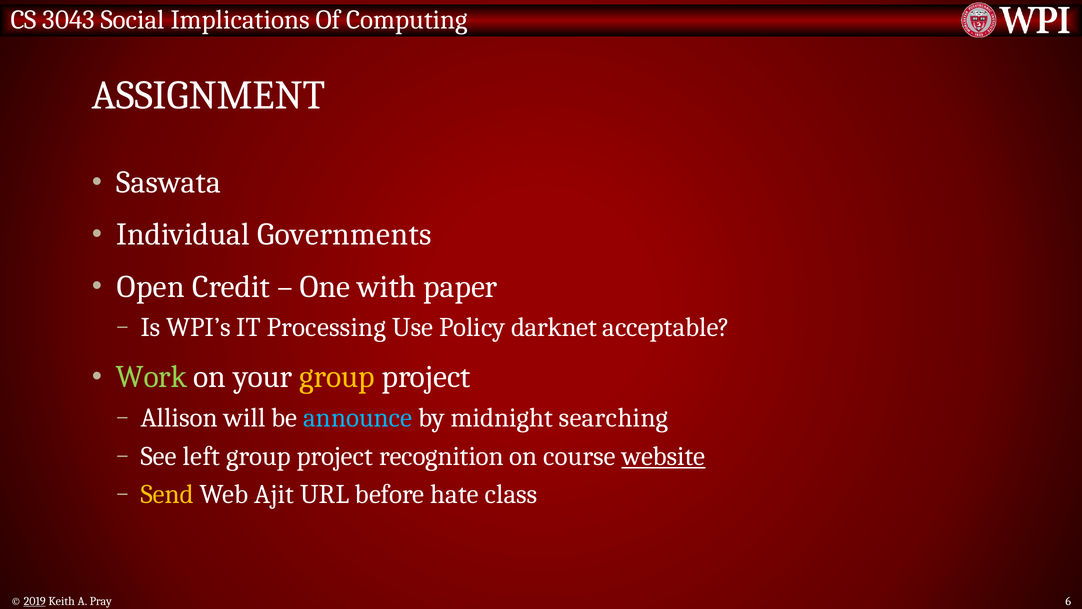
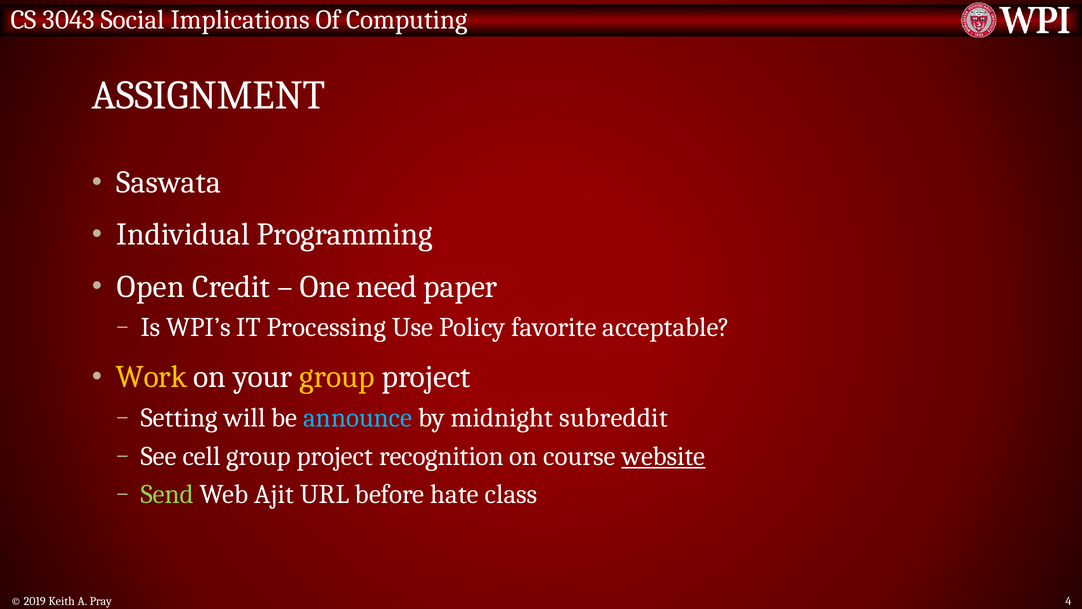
Governments: Governments -> Programming
with: with -> need
darknet: darknet -> favorite
Work colour: light green -> yellow
Allison: Allison -> Setting
searching: searching -> subreddit
left: left -> cell
Send colour: yellow -> light green
2019 underline: present -> none
6: 6 -> 4
